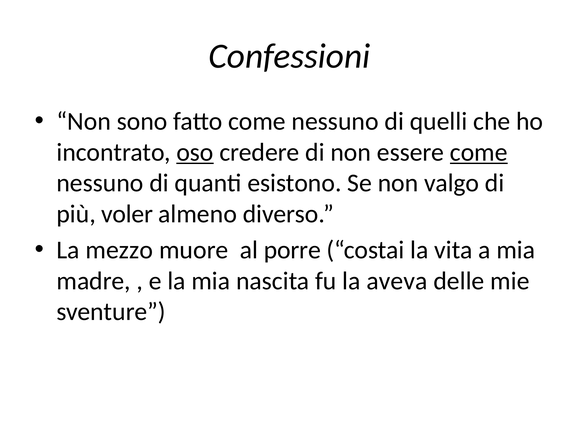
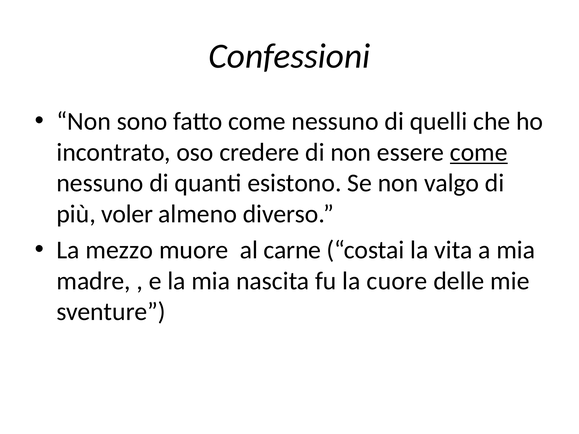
oso underline: present -> none
porre: porre -> carne
aveva: aveva -> cuore
